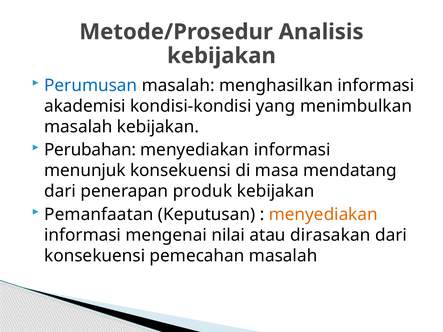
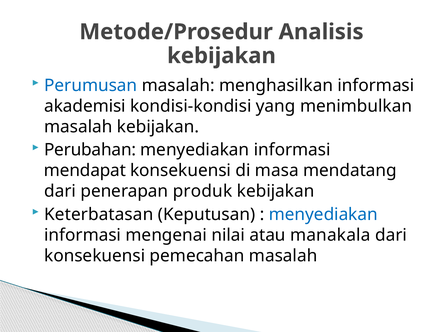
menunjuk: menunjuk -> mendapat
Pemanfaatan: Pemanfaatan -> Keterbatasan
menyediakan at (323, 215) colour: orange -> blue
dirasakan: dirasakan -> manakala
